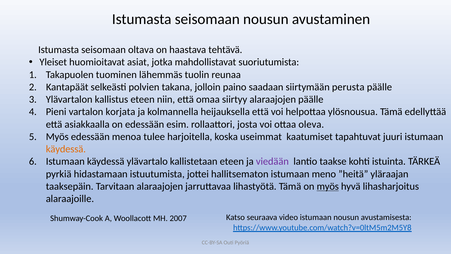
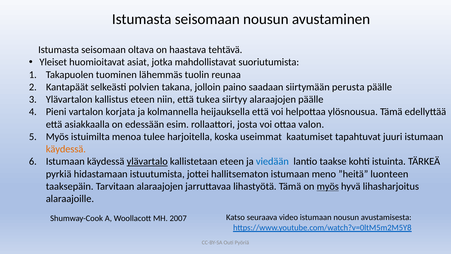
omaa: omaa -> tukea
oleva: oleva -> valon
Myös edessään: edessään -> istuimilta
ylävartalo underline: none -> present
viedään colour: purple -> blue
yläraajan: yläraajan -> luonteen
